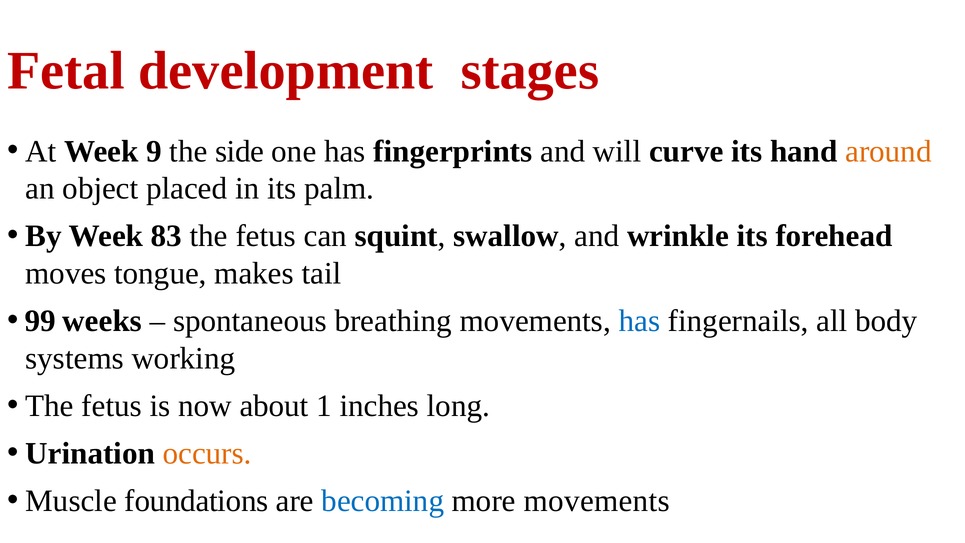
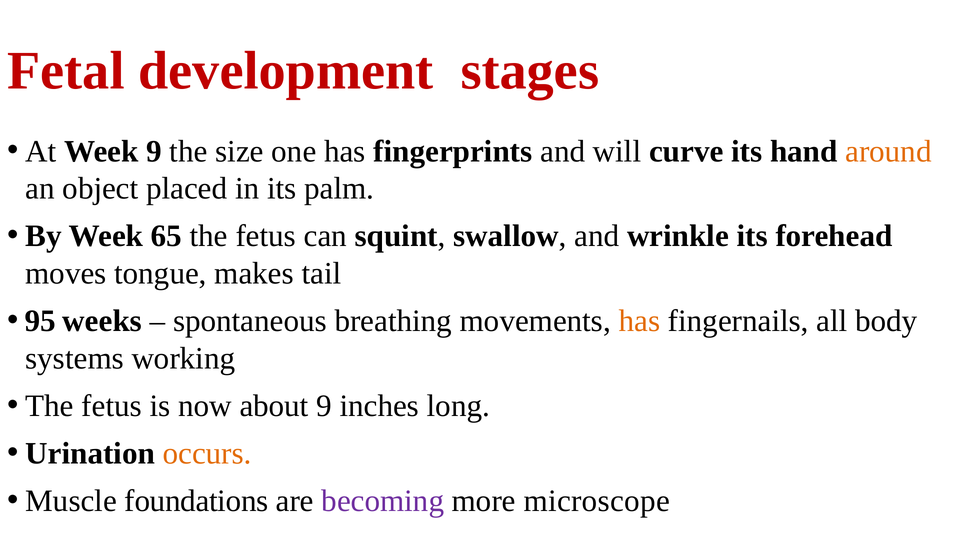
side: side -> size
83: 83 -> 65
99: 99 -> 95
has at (639, 321) colour: blue -> orange
about 1: 1 -> 9
becoming colour: blue -> purple
more movements: movements -> microscope
